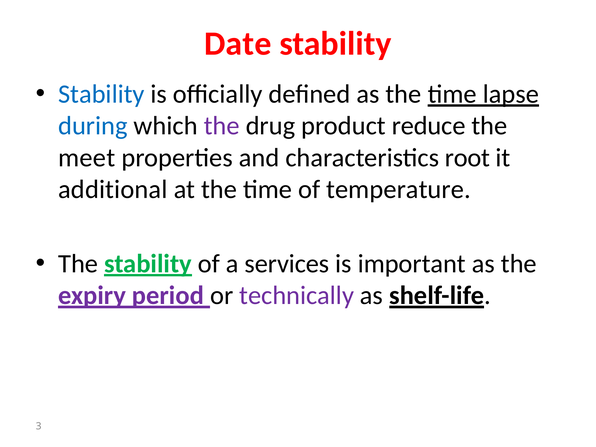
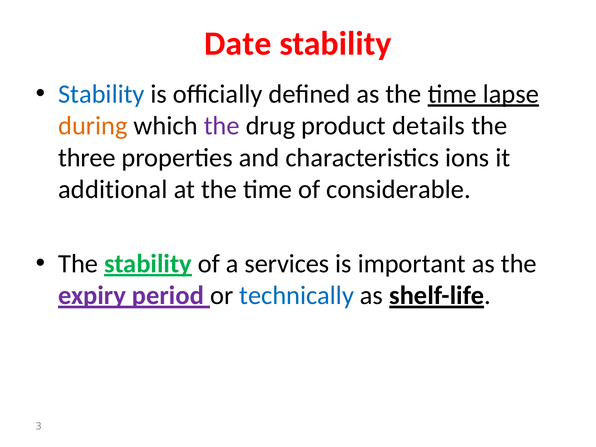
during colour: blue -> orange
reduce: reduce -> details
meet: meet -> three
root: root -> ions
temperature: temperature -> considerable
technically colour: purple -> blue
